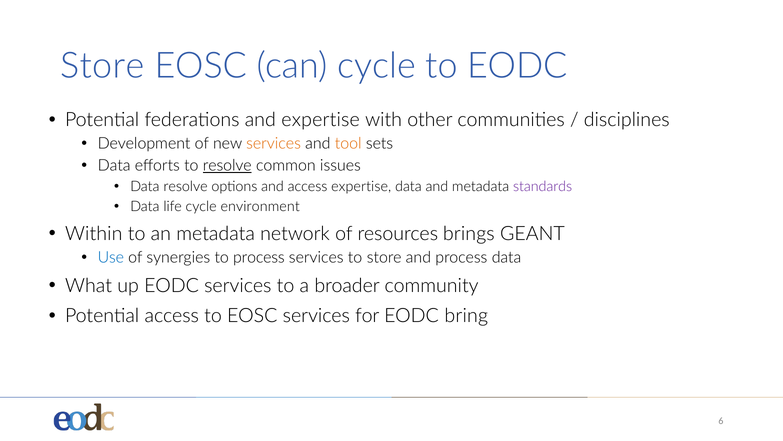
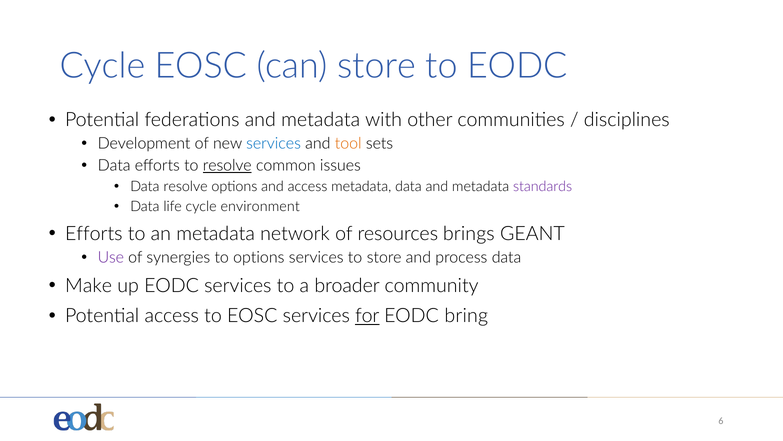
Store at (102, 66): Store -> Cycle
can cycle: cycle -> store
federations and expertise: expertise -> metadata
services at (274, 144) colour: orange -> blue
access expertise: expertise -> metadata
Within at (94, 233): Within -> Efforts
Use colour: blue -> purple
to process: process -> options
What: What -> Make
for underline: none -> present
